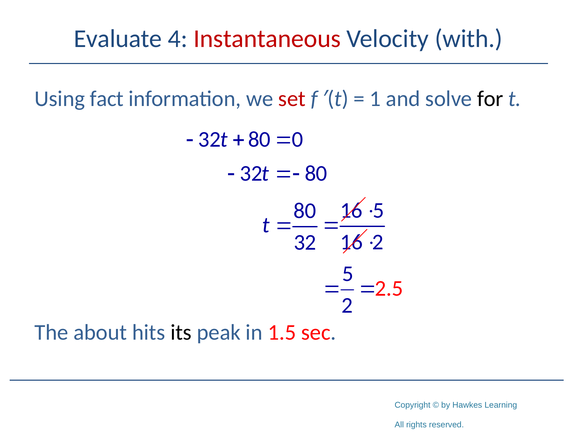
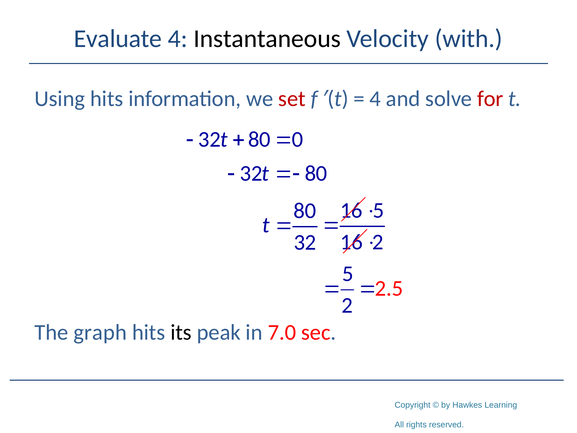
Instantaneous colour: red -> black
Using fact: fact -> hits
1 at (375, 99): 1 -> 4
for colour: black -> red
about: about -> graph
1.5: 1.5 -> 7.0
